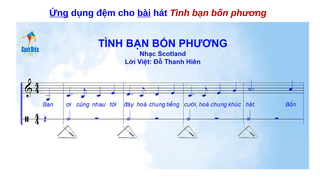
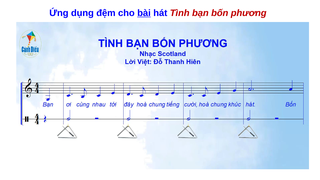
Ứng underline: present -> none
